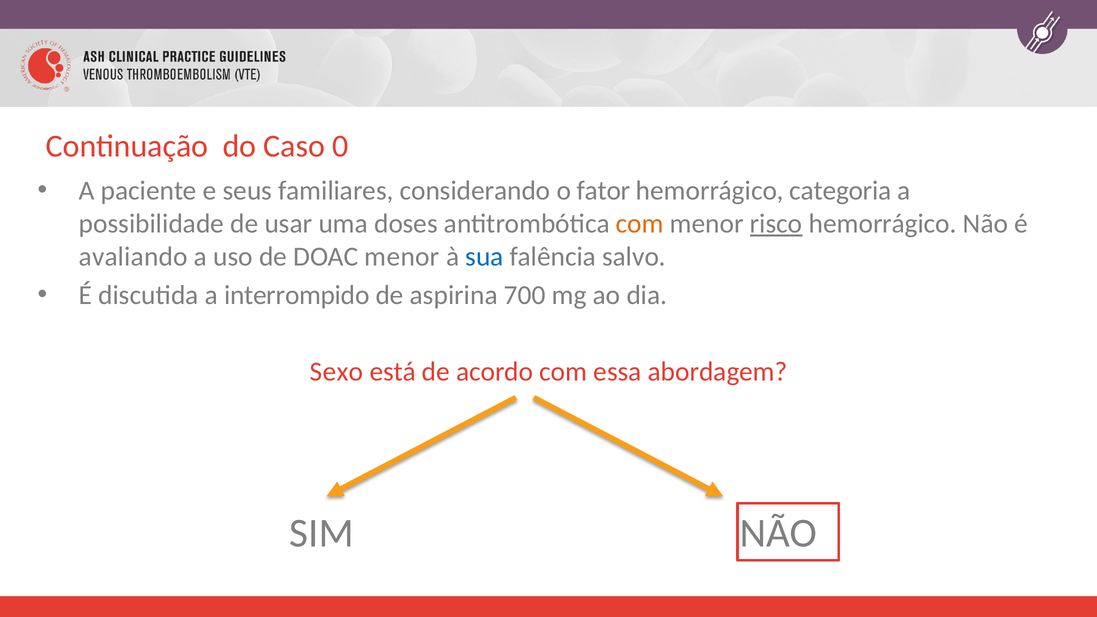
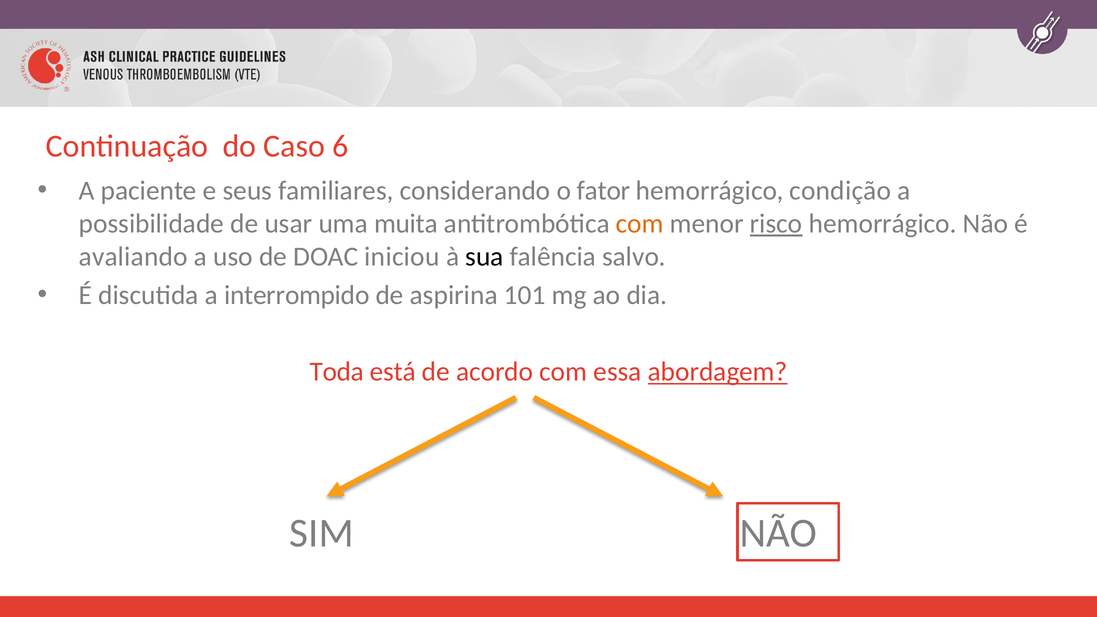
0: 0 -> 6
categoria: categoria -> condição
doses: doses -> muita
DOAC menor: menor -> iniciou
sua colour: blue -> black
700: 700 -> 101
Sexo: Sexo -> Toda
abordagem underline: none -> present
